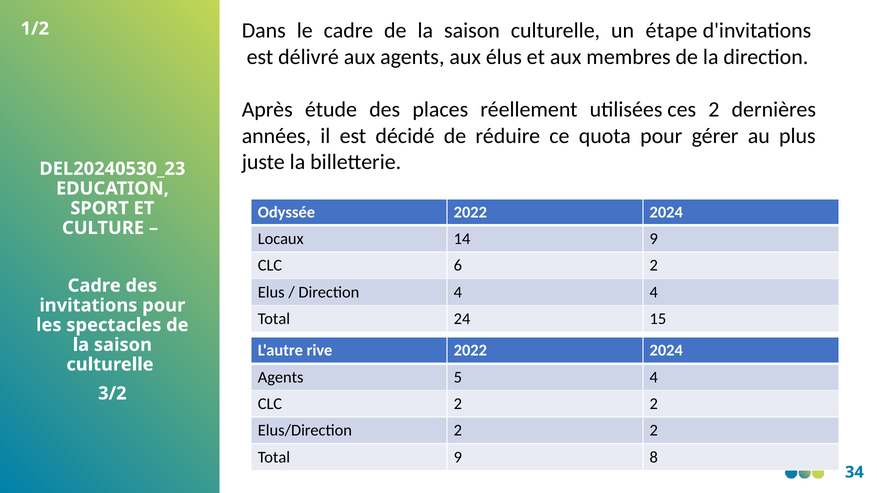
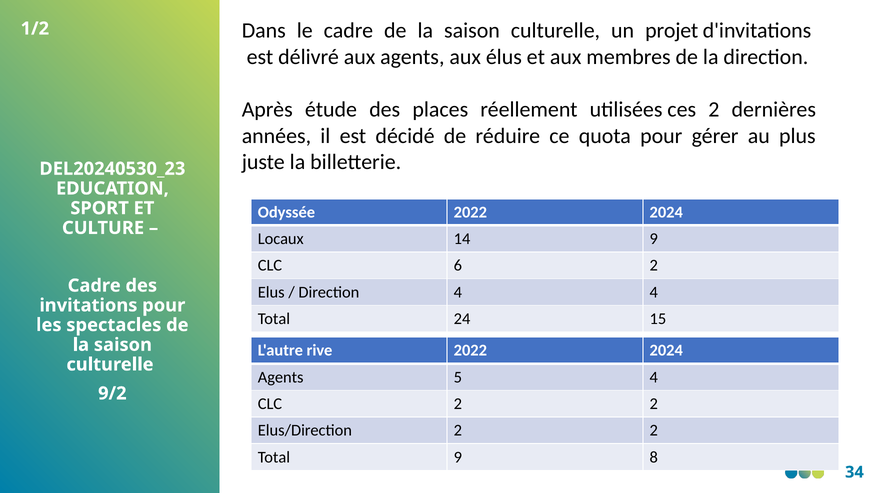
étape: étape -> projet
3/2: 3/2 -> 9/2
